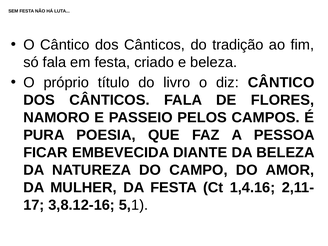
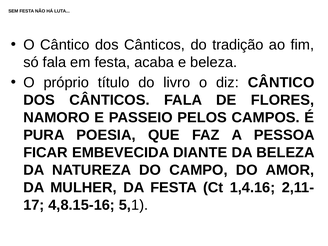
criado: criado -> acaba
3,8.12-16: 3,8.12-16 -> 4,8.15-16
